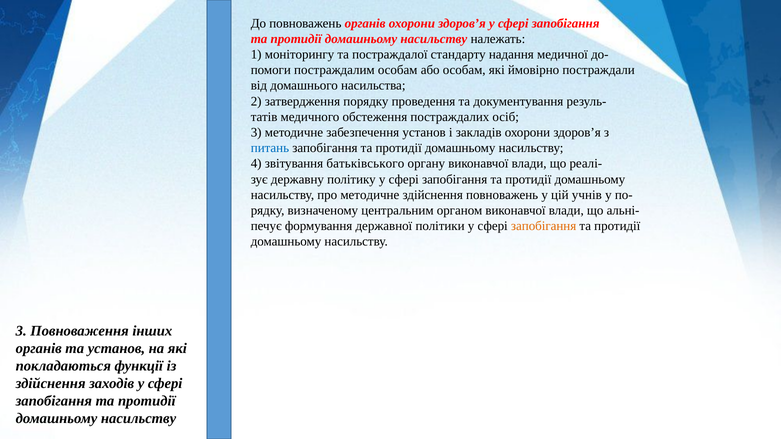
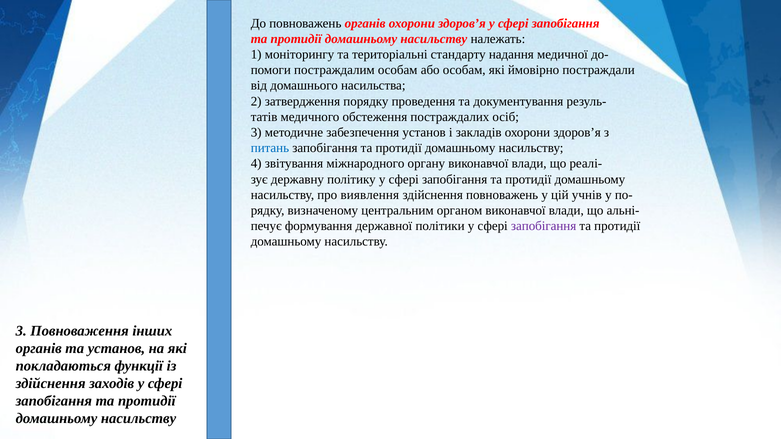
постраждалої: постраждалої -> територіальні
батьківського: батьківського -> міжнародного
про методичне: методичне -> виявлення
запобігання at (544, 226) colour: orange -> purple
